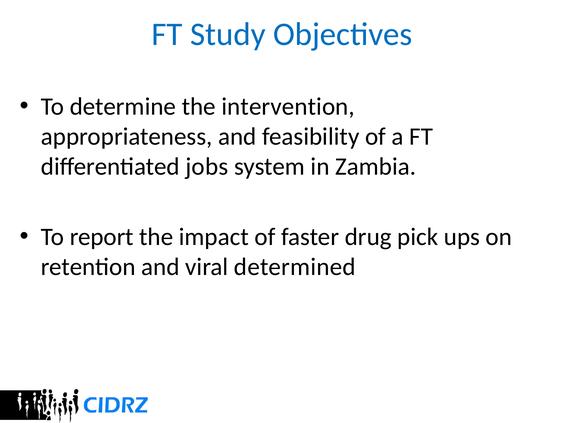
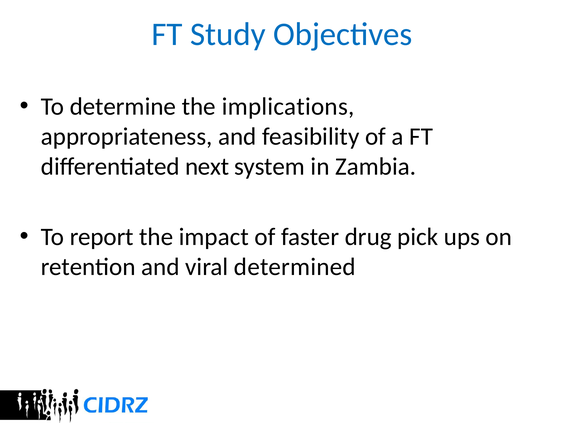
intervention: intervention -> implications
jobs: jobs -> next
